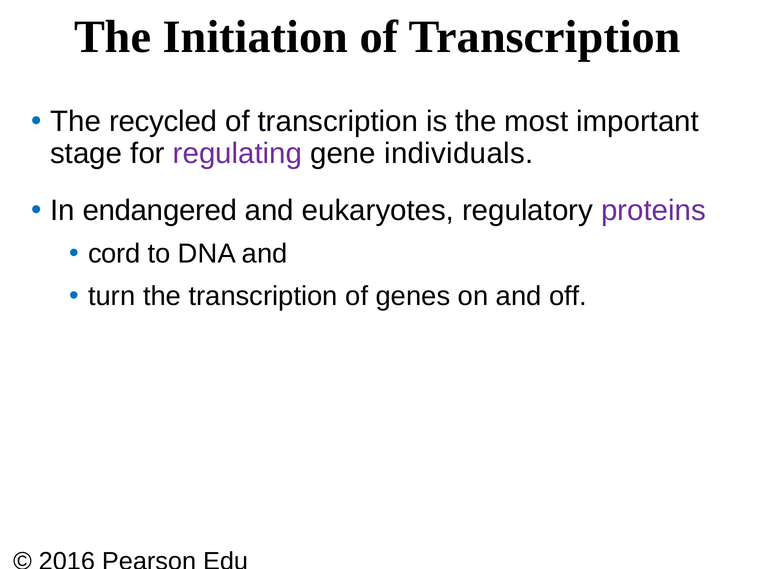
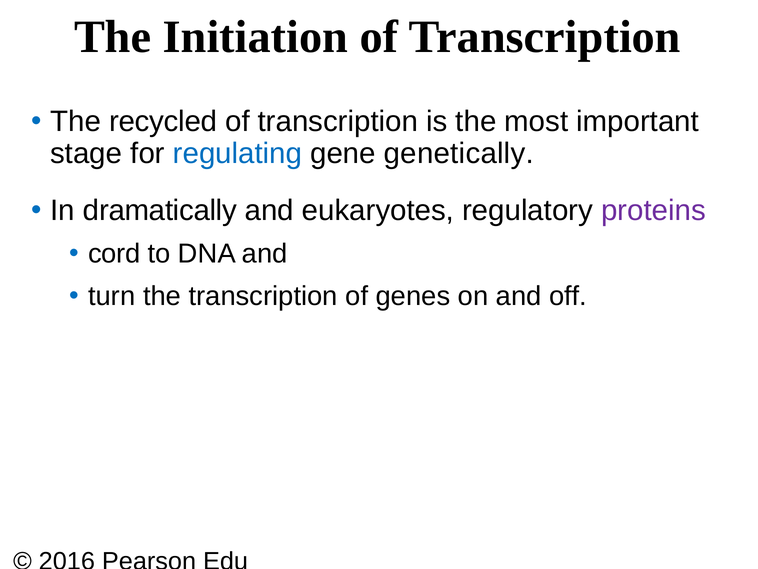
regulating colour: purple -> blue
individuals: individuals -> genetically
endangered: endangered -> dramatically
